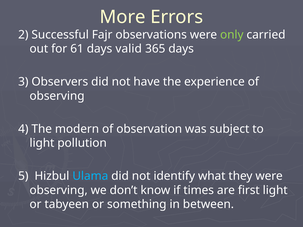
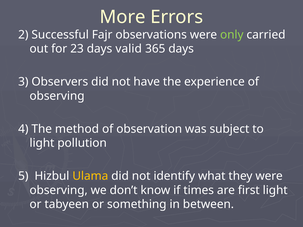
61: 61 -> 23
modern: modern -> method
Ulama colour: light blue -> yellow
